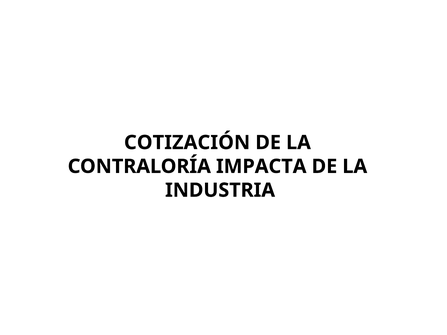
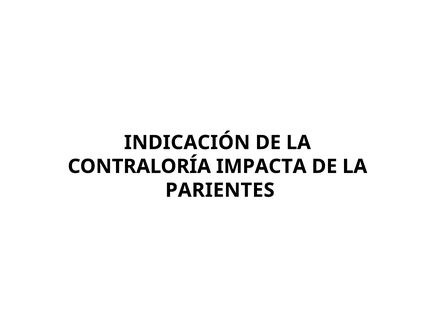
COTIZACIÓN: COTIZACIÓN -> INDICACIÓN
INDUSTRIA: INDUSTRIA -> PARIENTES
